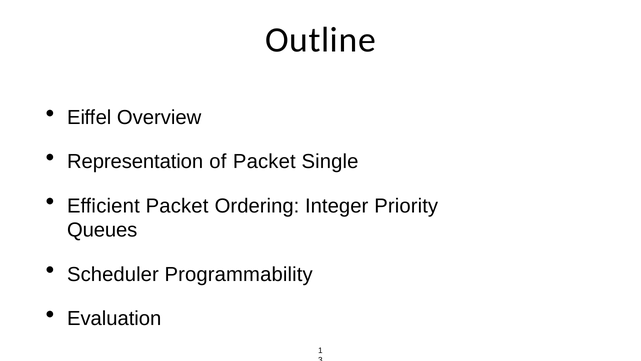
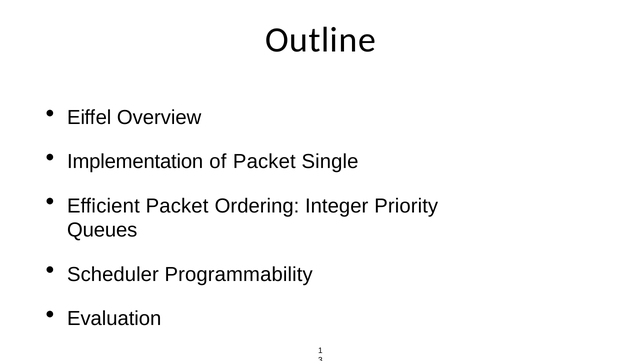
Representation: Representation -> Implementation
